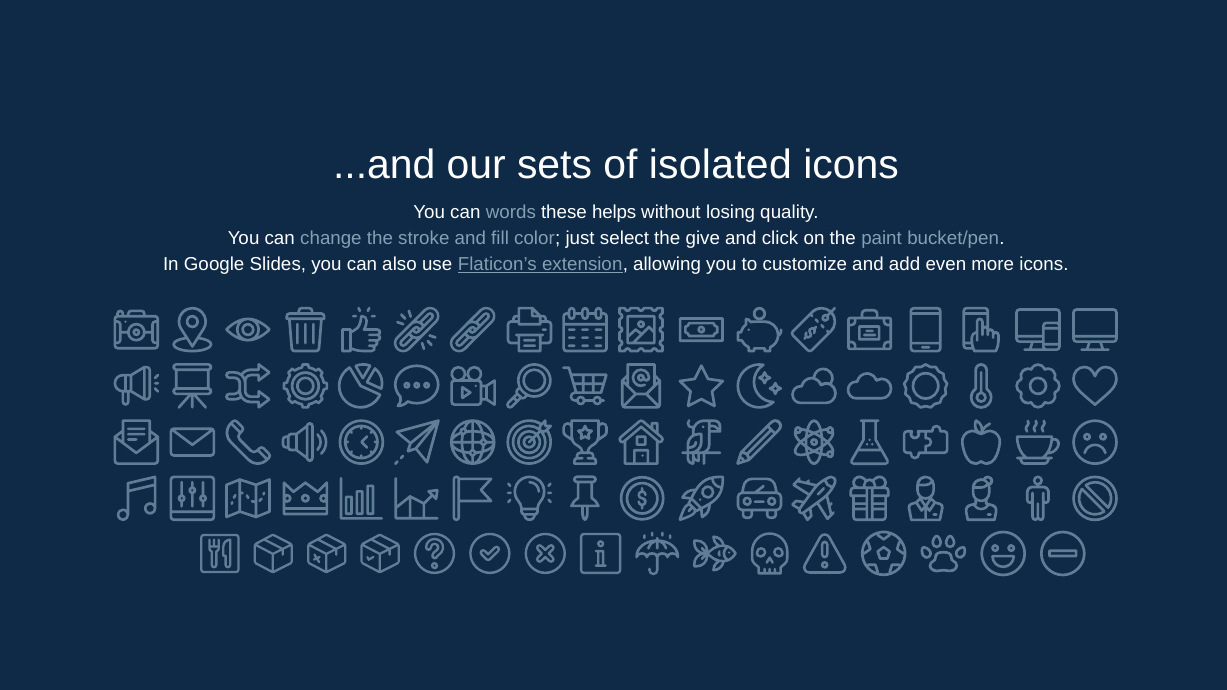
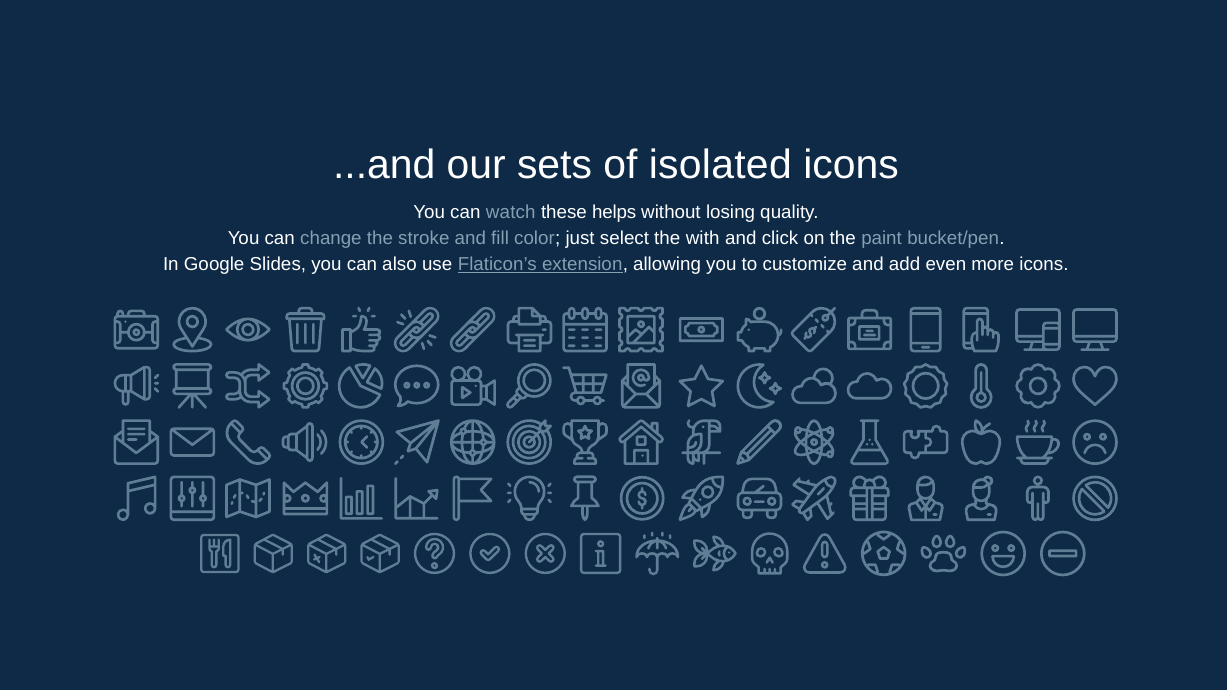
words: words -> watch
give: give -> with
